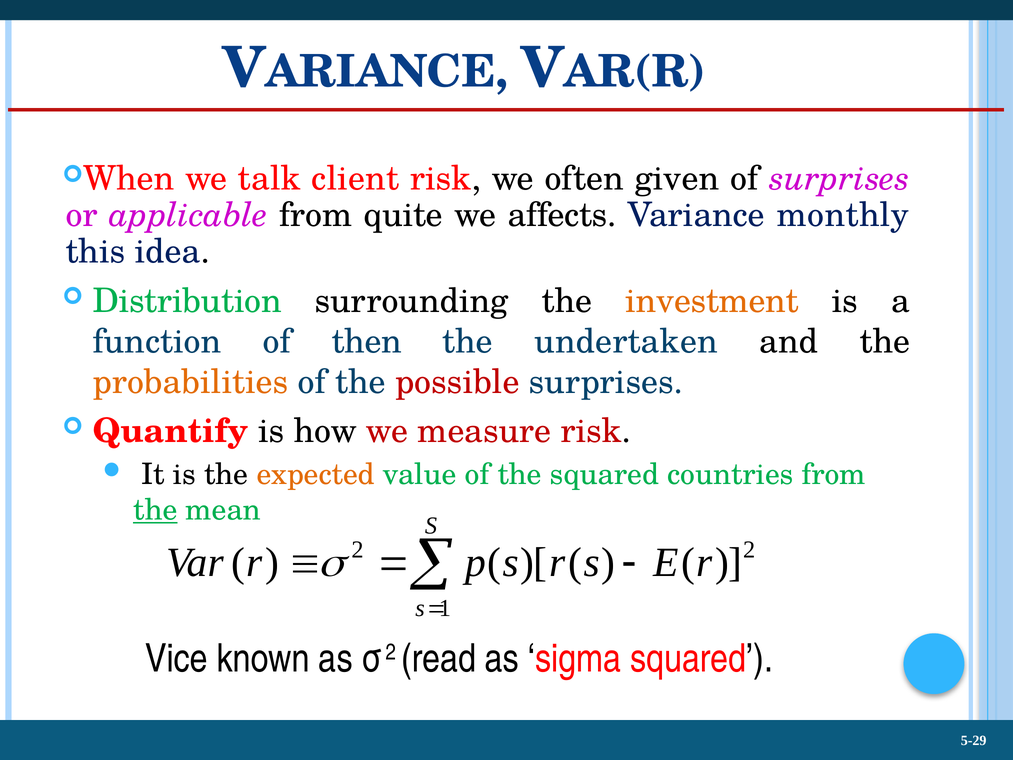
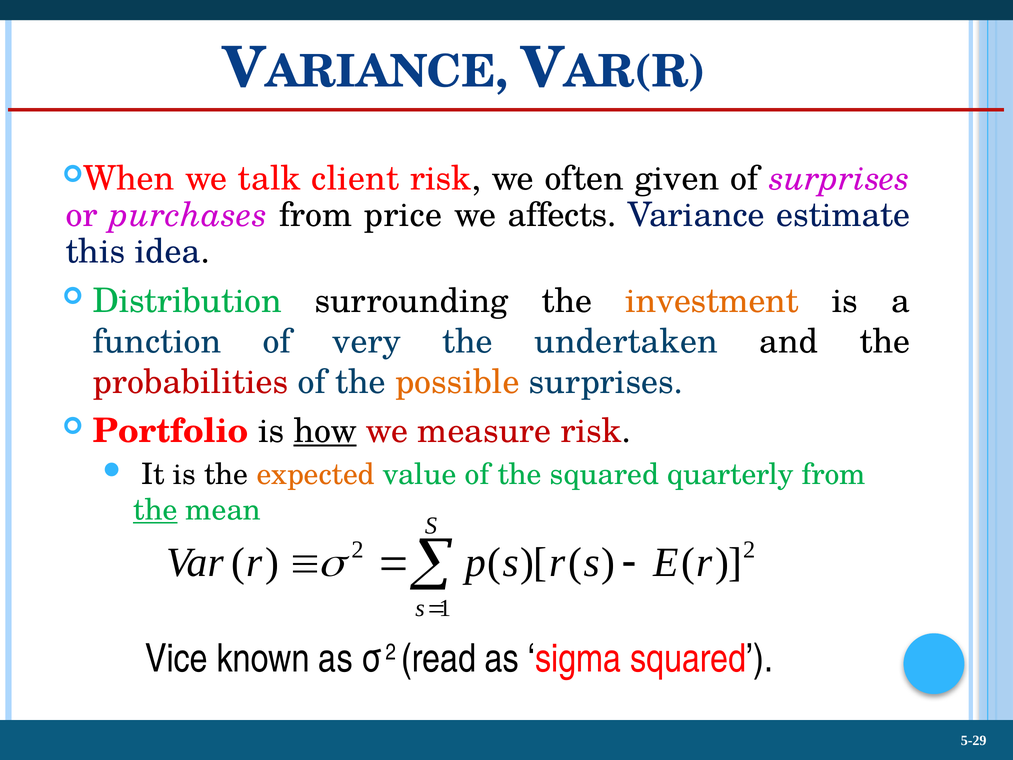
applicable: applicable -> purchases
quite: quite -> price
monthly: monthly -> estimate
then: then -> very
probabilities colour: orange -> red
possible colour: red -> orange
Quantify: Quantify -> Portfolio
how underline: none -> present
countries: countries -> quarterly
